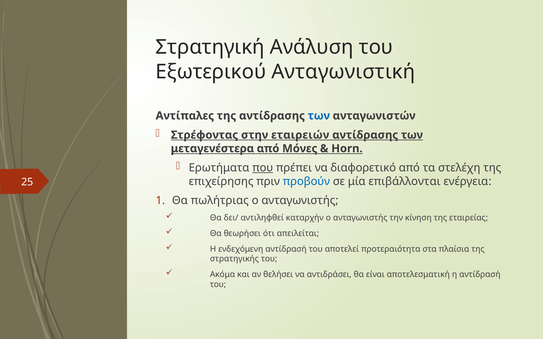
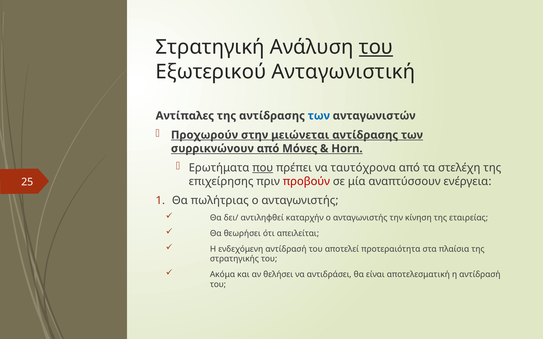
του at (376, 47) underline: none -> present
Στρέφοντας: Στρέφοντας -> Προχωρούν
εταιρειών: εταιρειών -> μειώνεται
μεταγενέστερα: μεταγενέστερα -> συρρικνώνουν
διαφορετικό: διαφορετικό -> ταυτόχρονα
προβούν colour: blue -> red
επιβάλλονται: επιβάλλονται -> αναπτύσσουν
